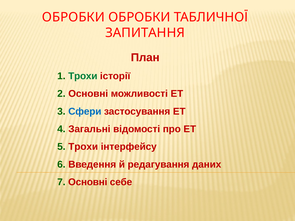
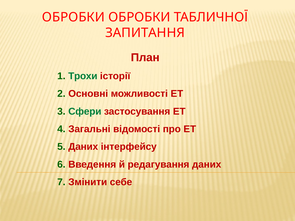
Сфери colour: blue -> green
Трохи at (83, 147): Трохи -> Даних
Основні at (88, 182): Основні -> Змінити
